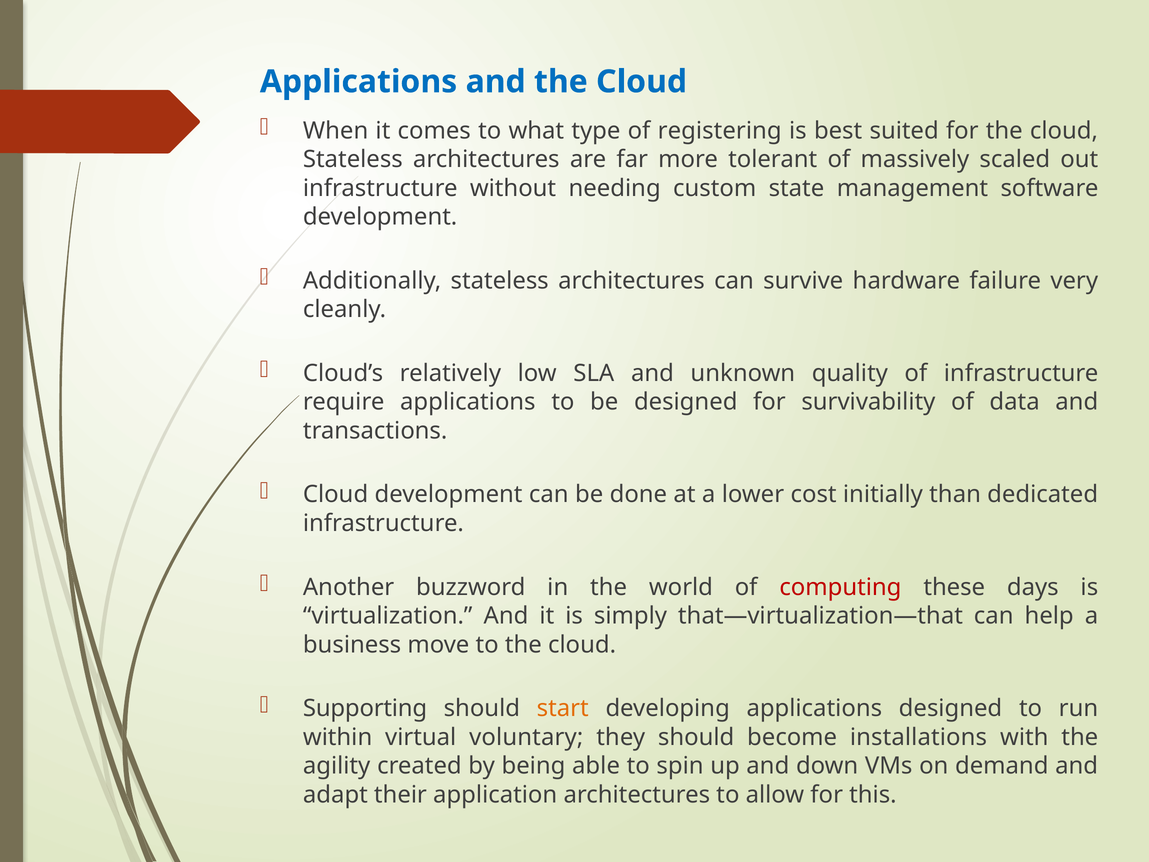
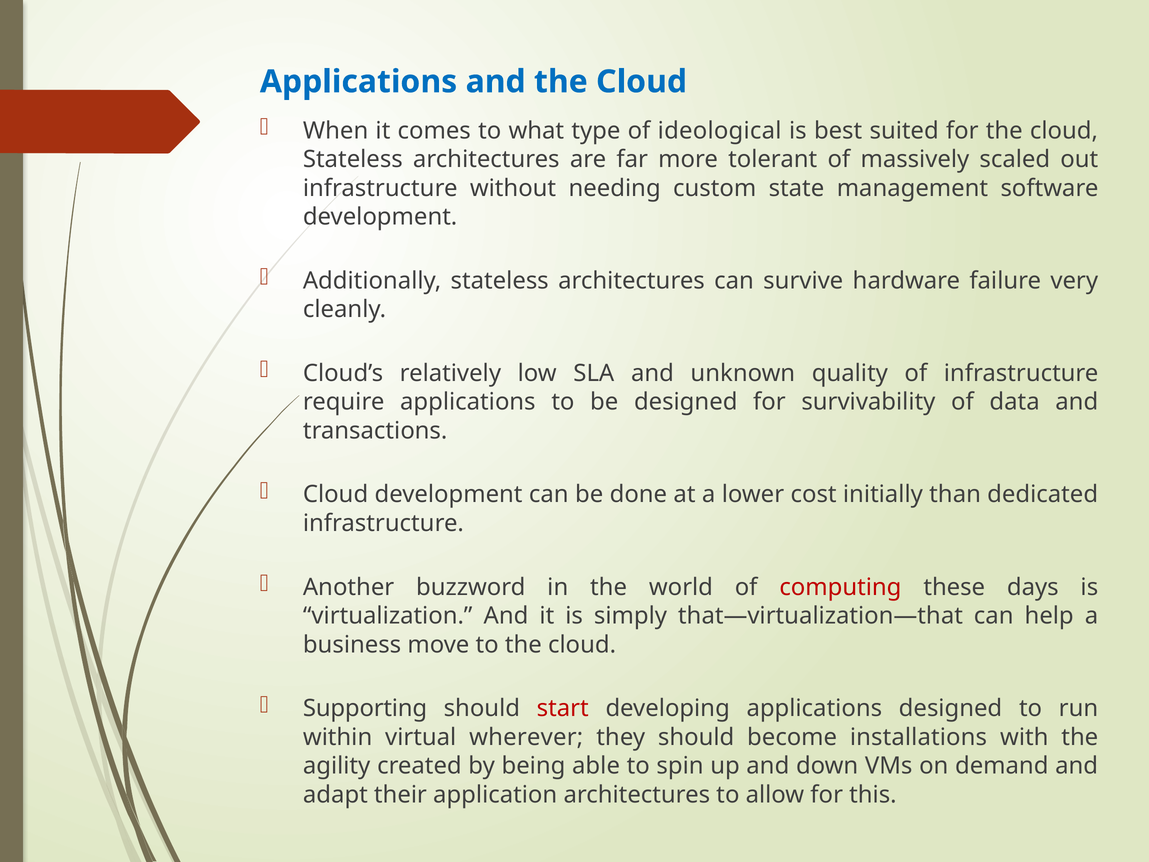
registering: registering -> ideological
start colour: orange -> red
voluntary: voluntary -> wherever
